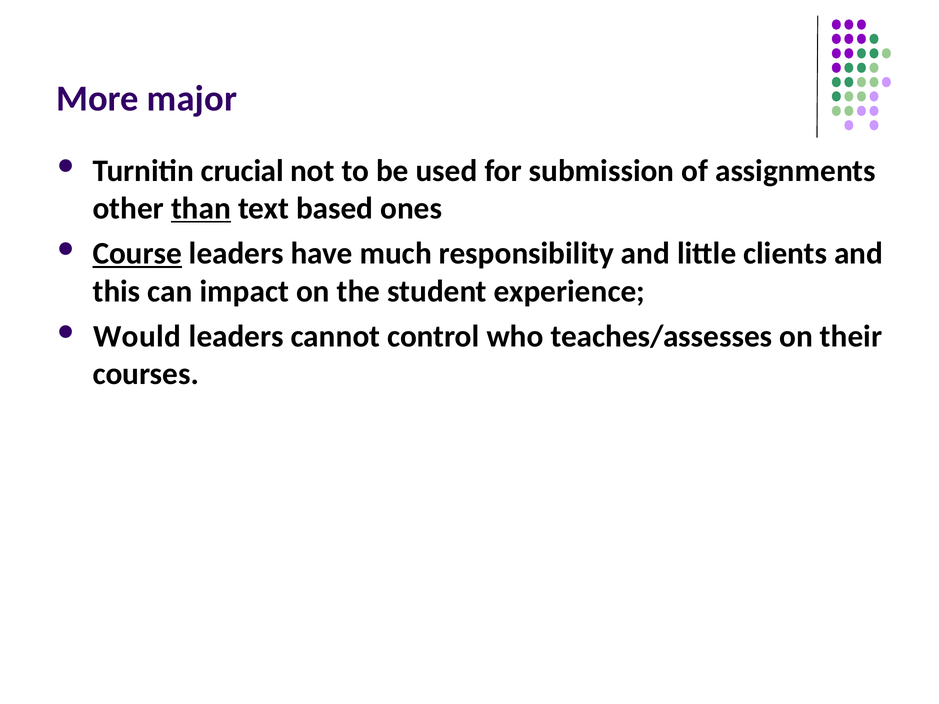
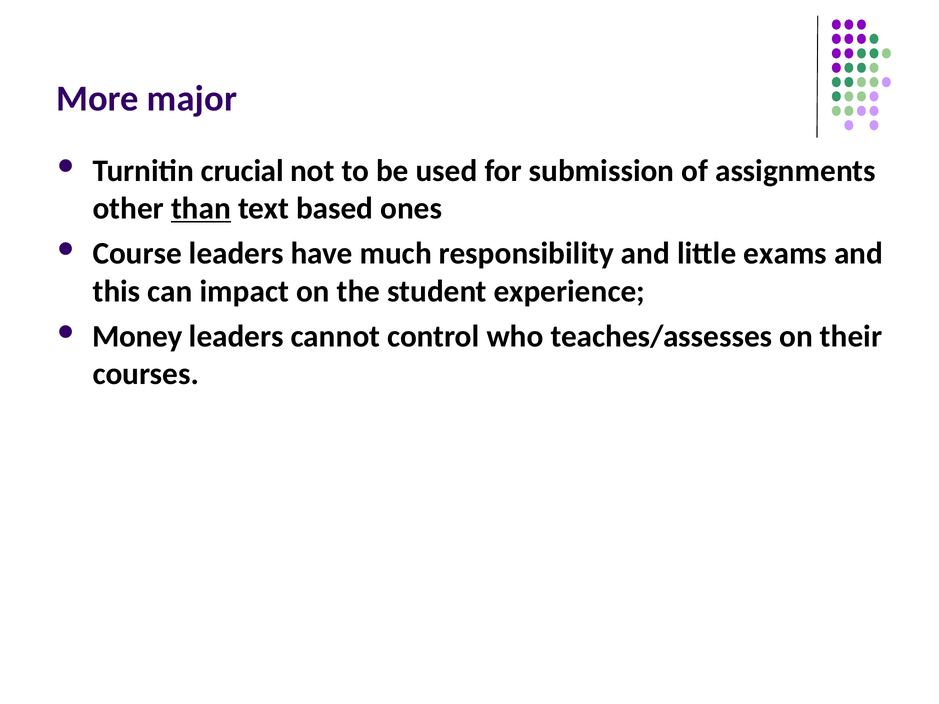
Course underline: present -> none
clients: clients -> exams
Would: Would -> Money
